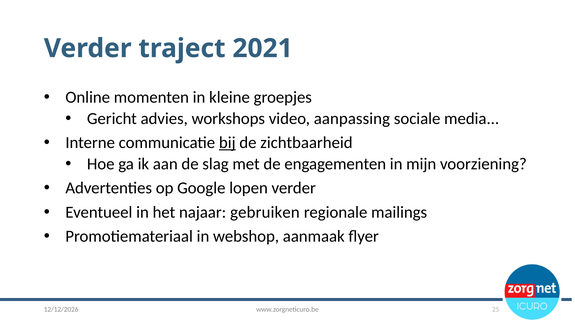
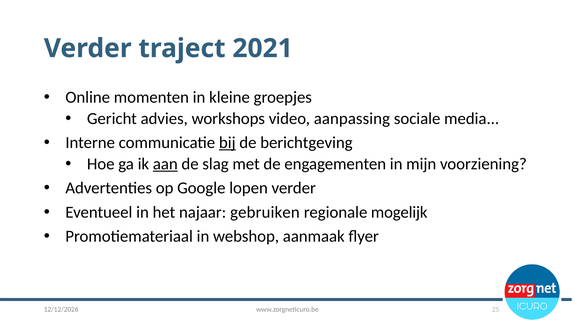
zichtbaarheid: zichtbaarheid -> berichtgeving
aan underline: none -> present
mailings: mailings -> mogelijk
